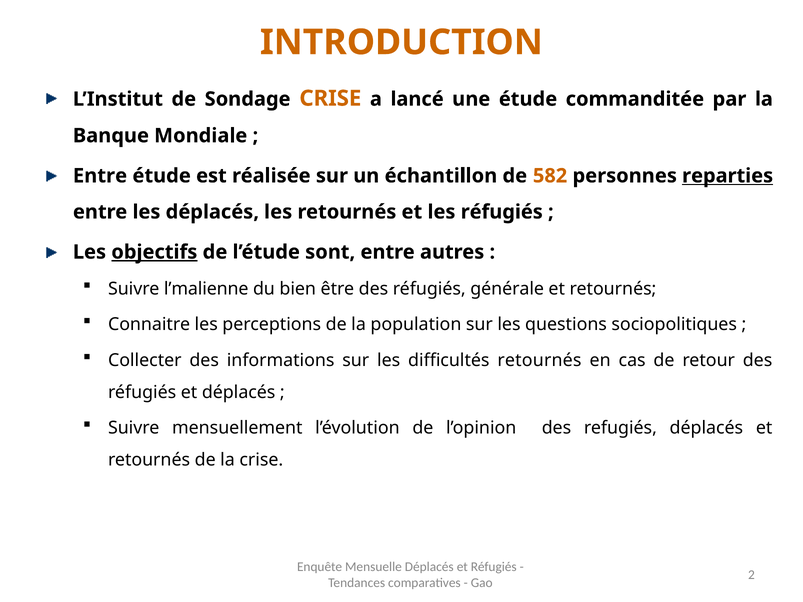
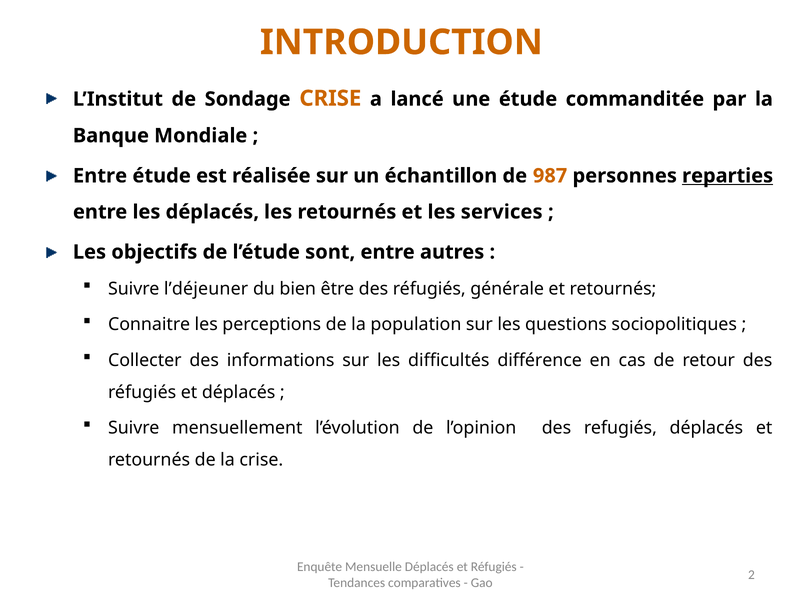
582: 582 -> 987
les réfugiés: réfugiés -> services
objectifs underline: present -> none
l’malienne: l’malienne -> l’déjeuner
difficultés retournés: retournés -> différence
